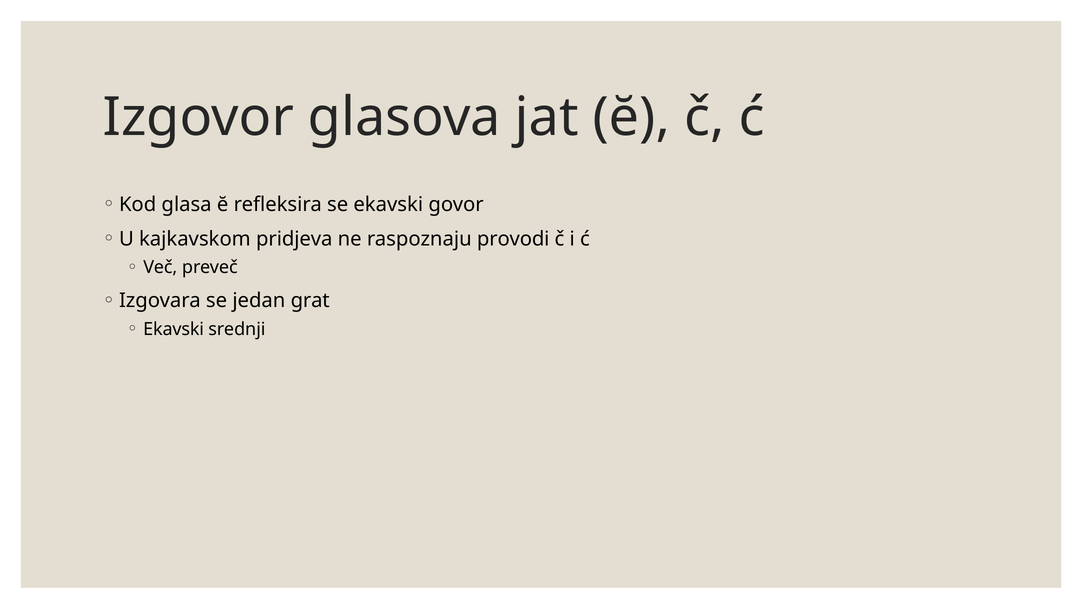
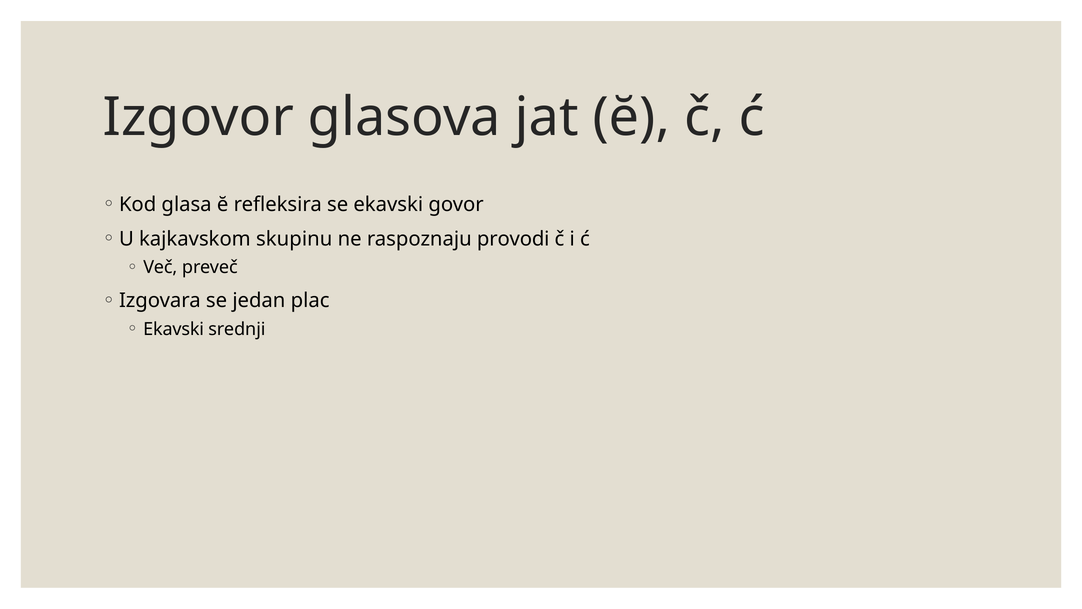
pridjeva: pridjeva -> skupinu
grat: grat -> plac
